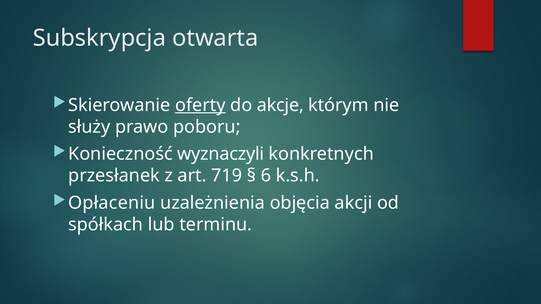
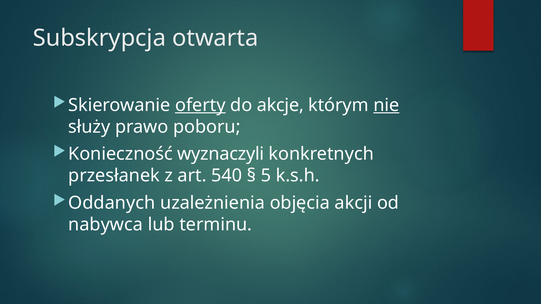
nie underline: none -> present
719: 719 -> 540
6: 6 -> 5
Opłaceniu: Opłaceniu -> Oddanych
spółkach: spółkach -> nabywca
